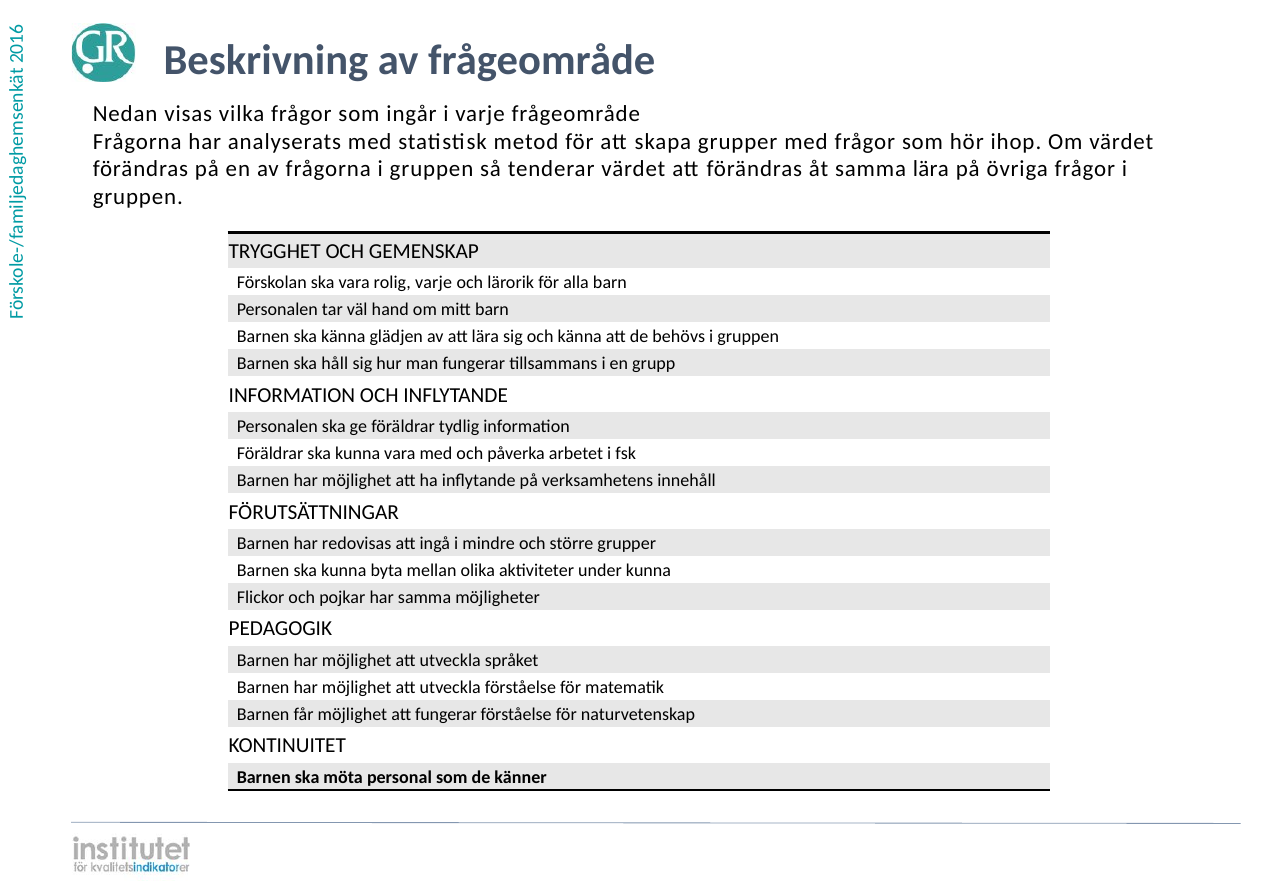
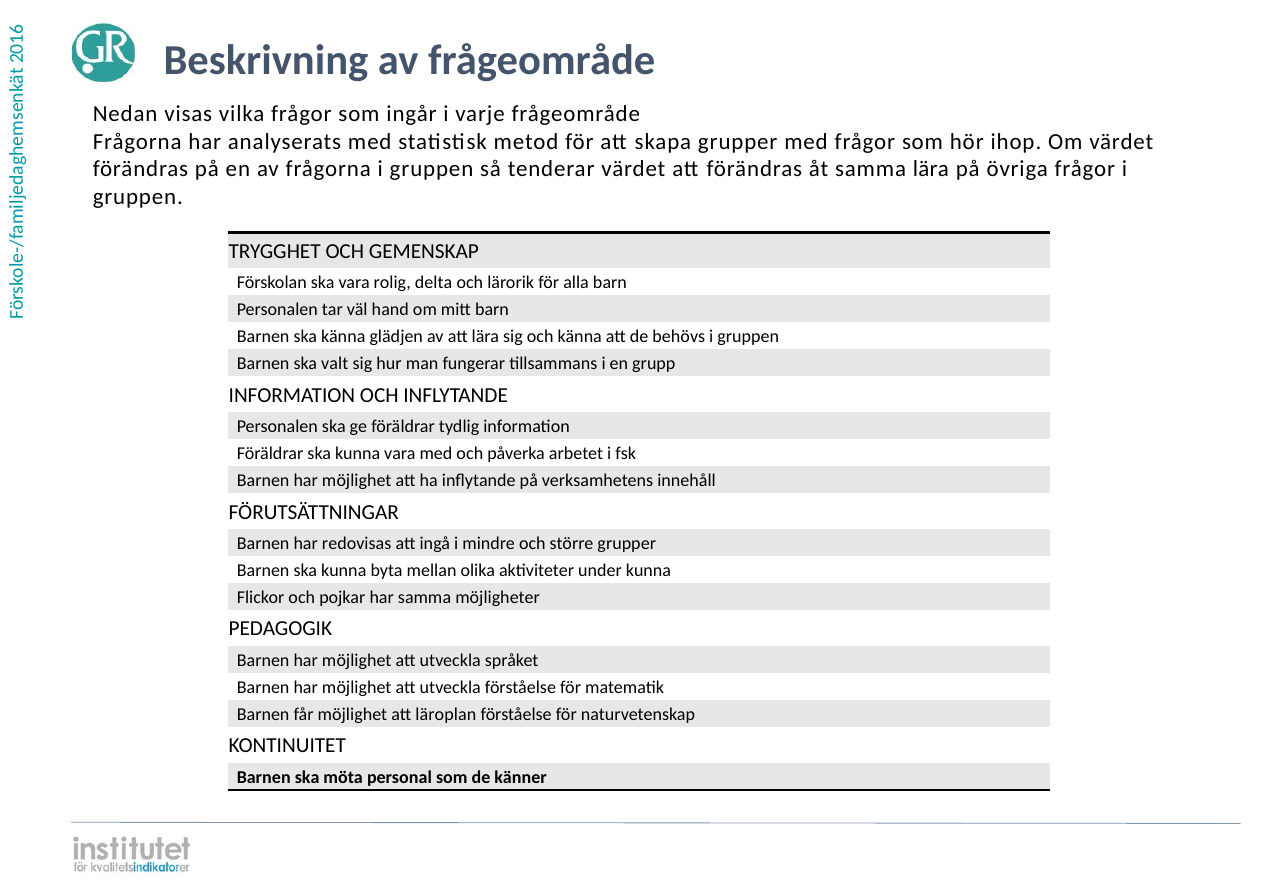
rolig varje: varje -> delta
håll: håll -> valt
att fungerar: fungerar -> läroplan
